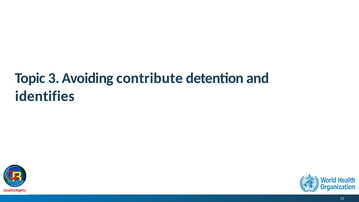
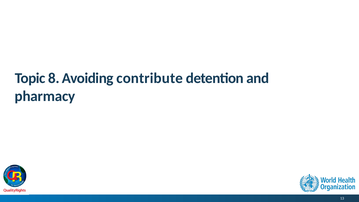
3: 3 -> 8
identifies: identifies -> pharmacy
